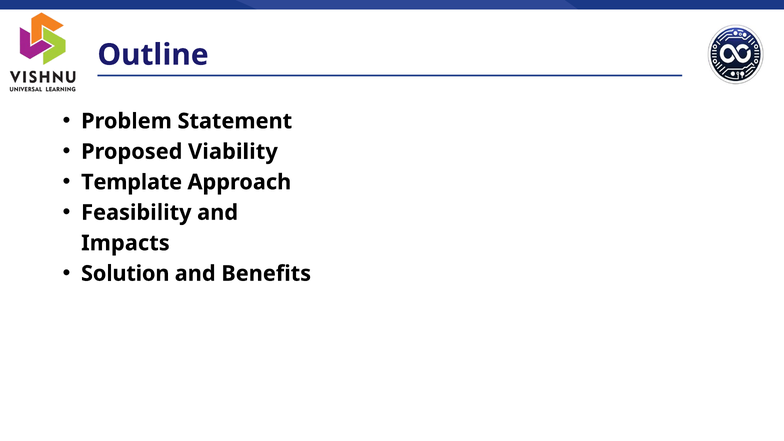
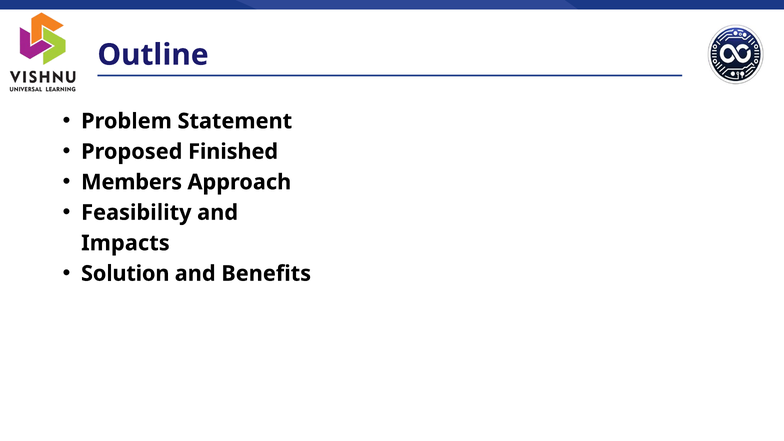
Viability: Viability -> Finished
Template: Template -> Members
